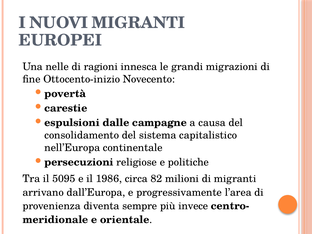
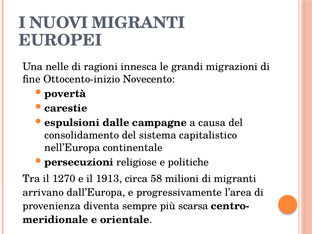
5095: 5095 -> 1270
1986: 1986 -> 1913
82: 82 -> 58
invece: invece -> scarsa
